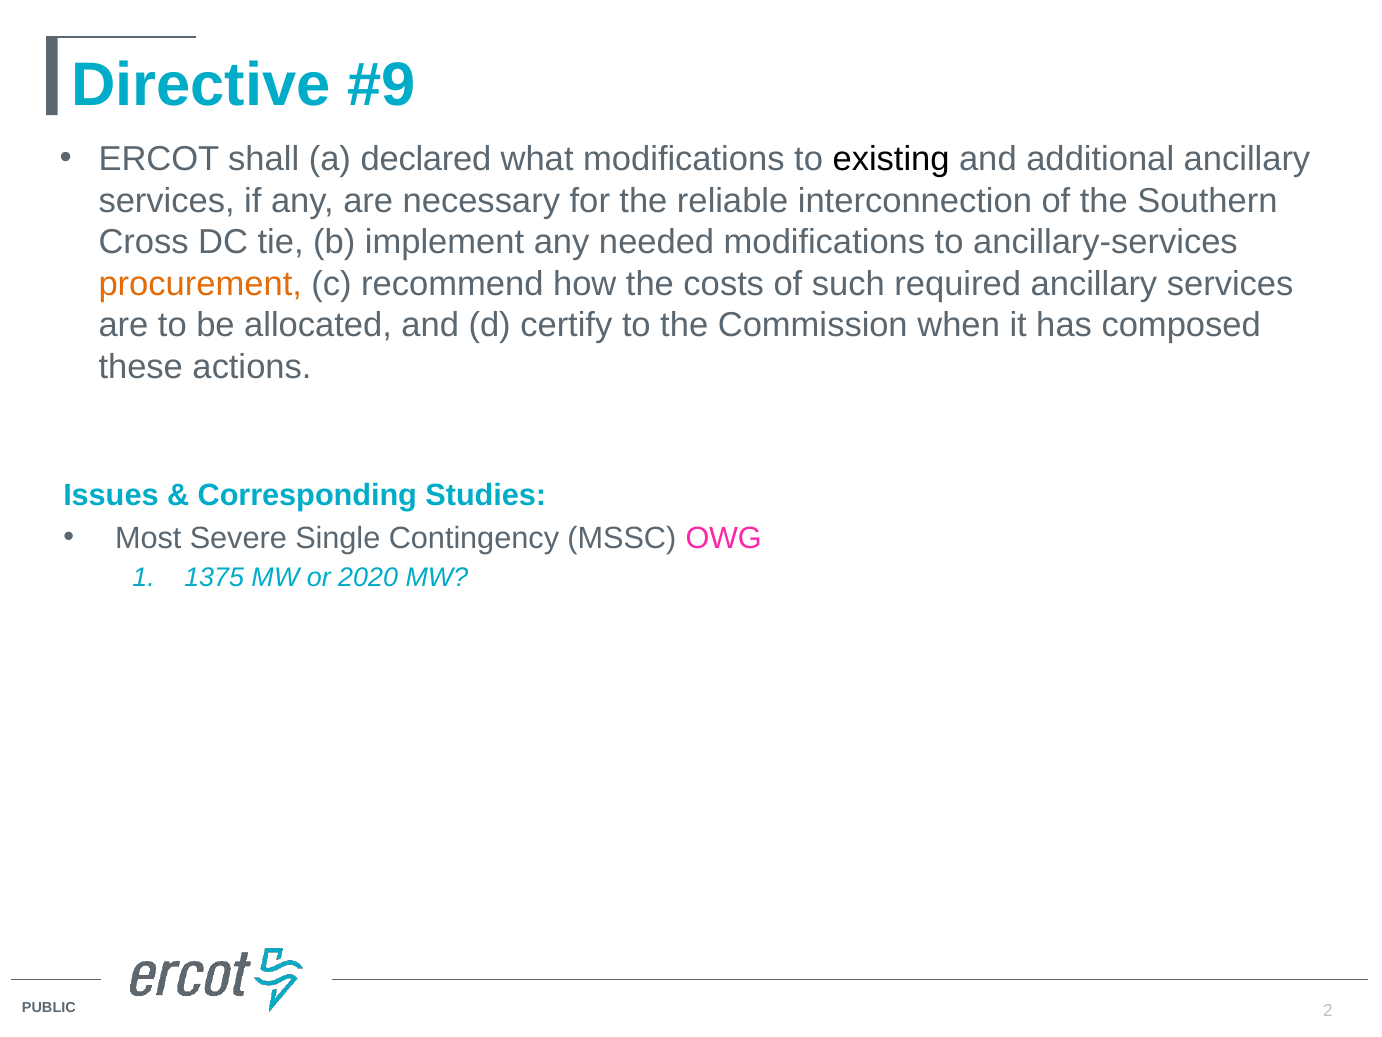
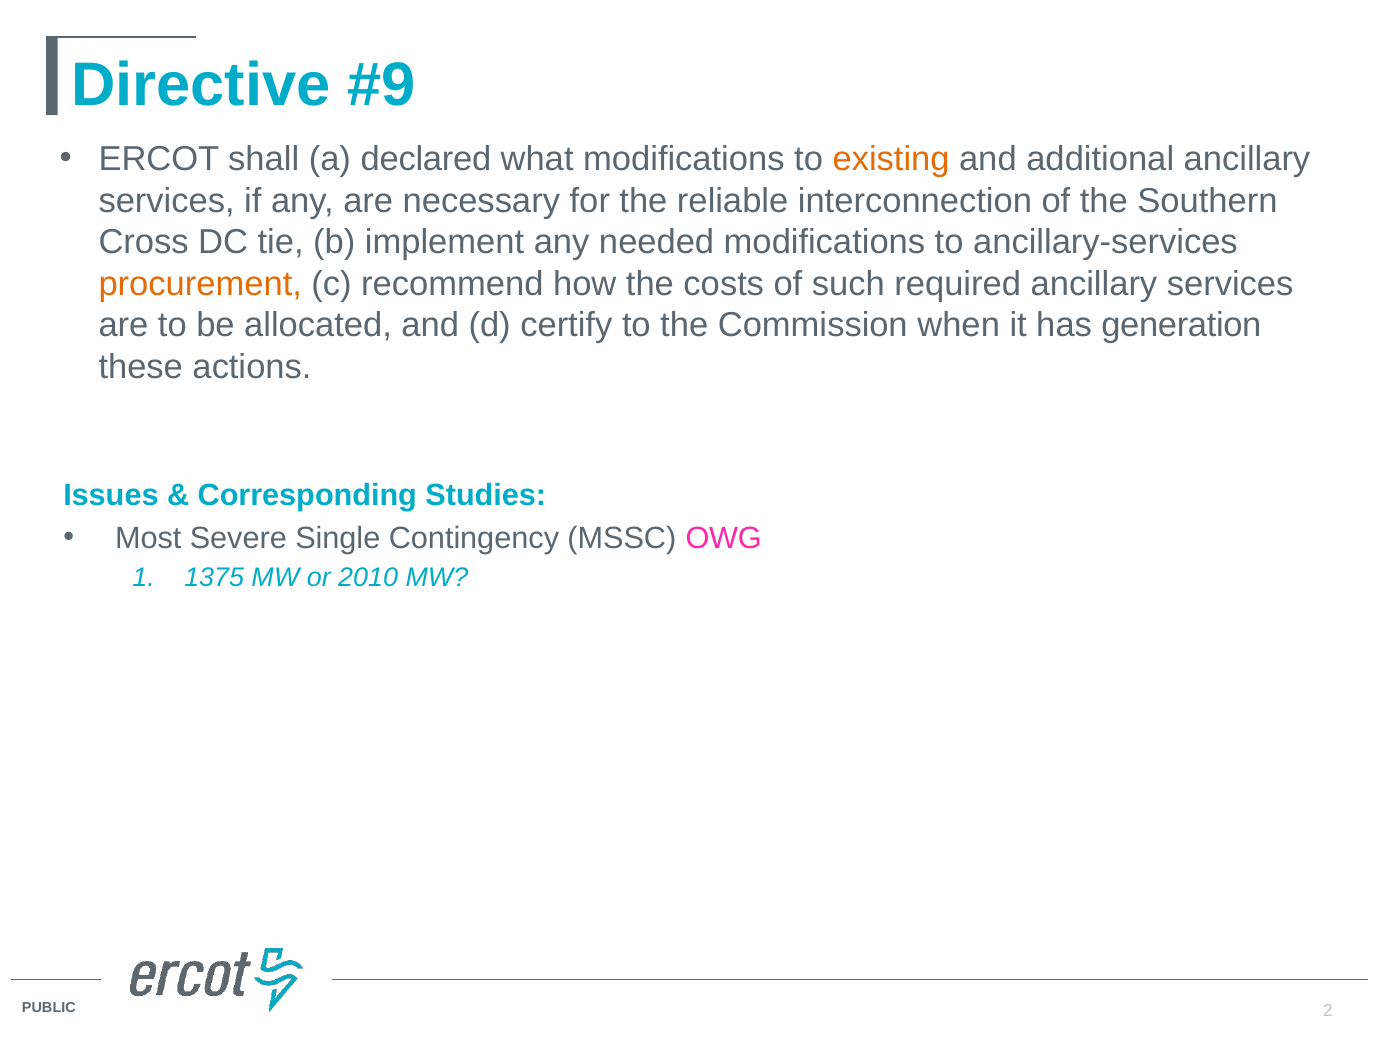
existing colour: black -> orange
composed: composed -> generation
2020: 2020 -> 2010
